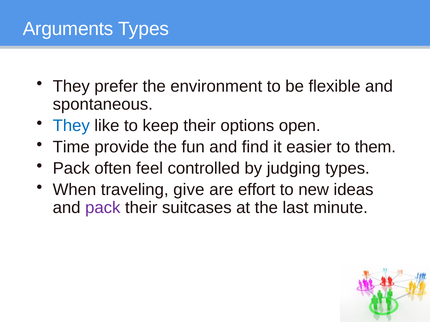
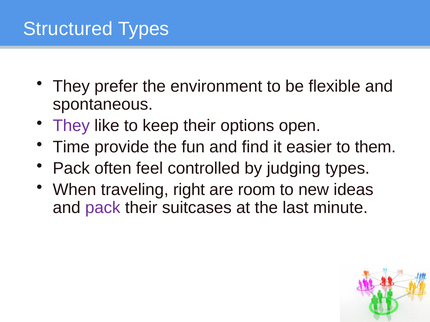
Arguments: Arguments -> Structured
They at (71, 126) colour: blue -> purple
give: give -> right
effort: effort -> room
